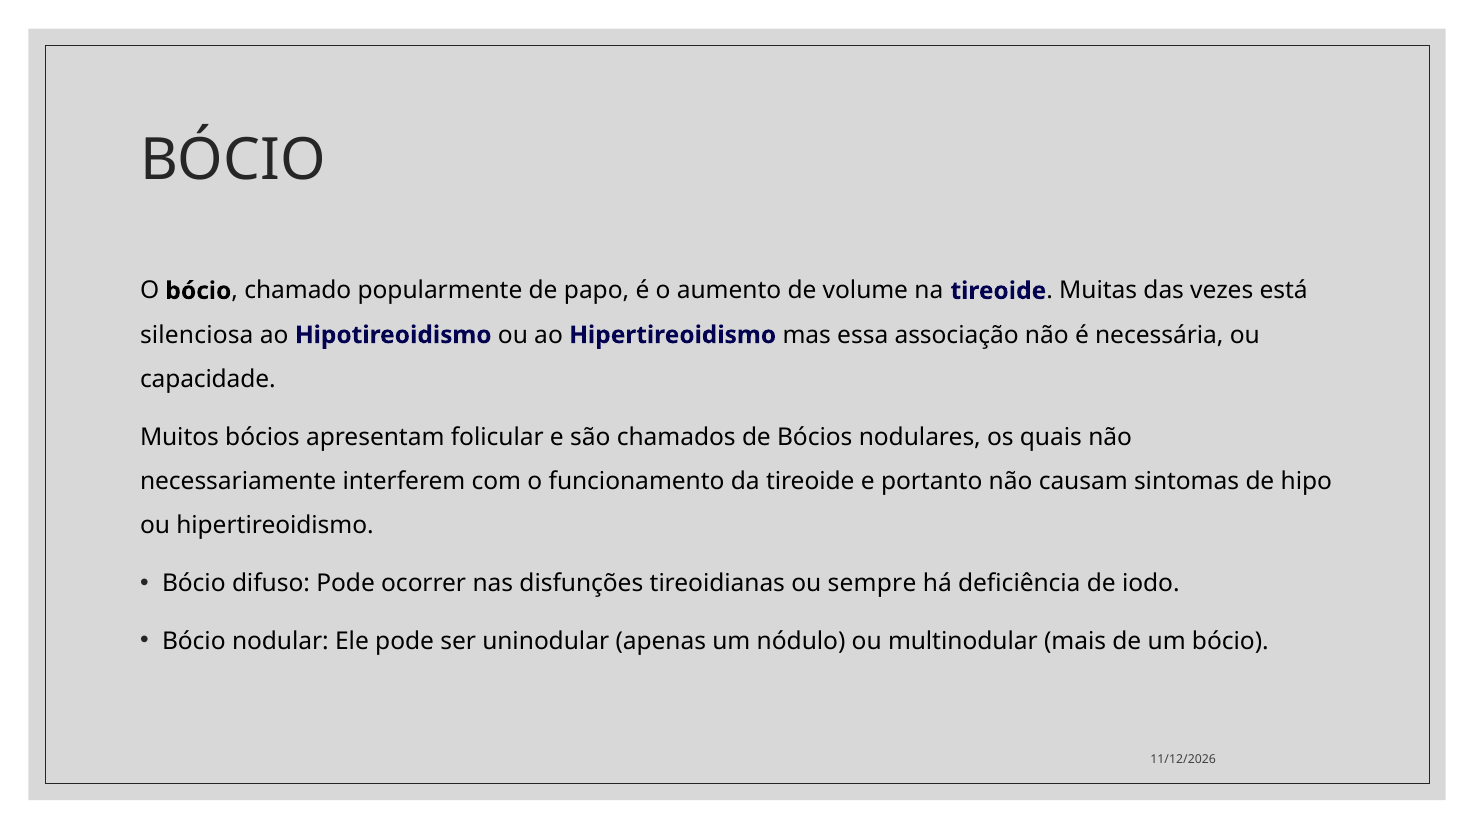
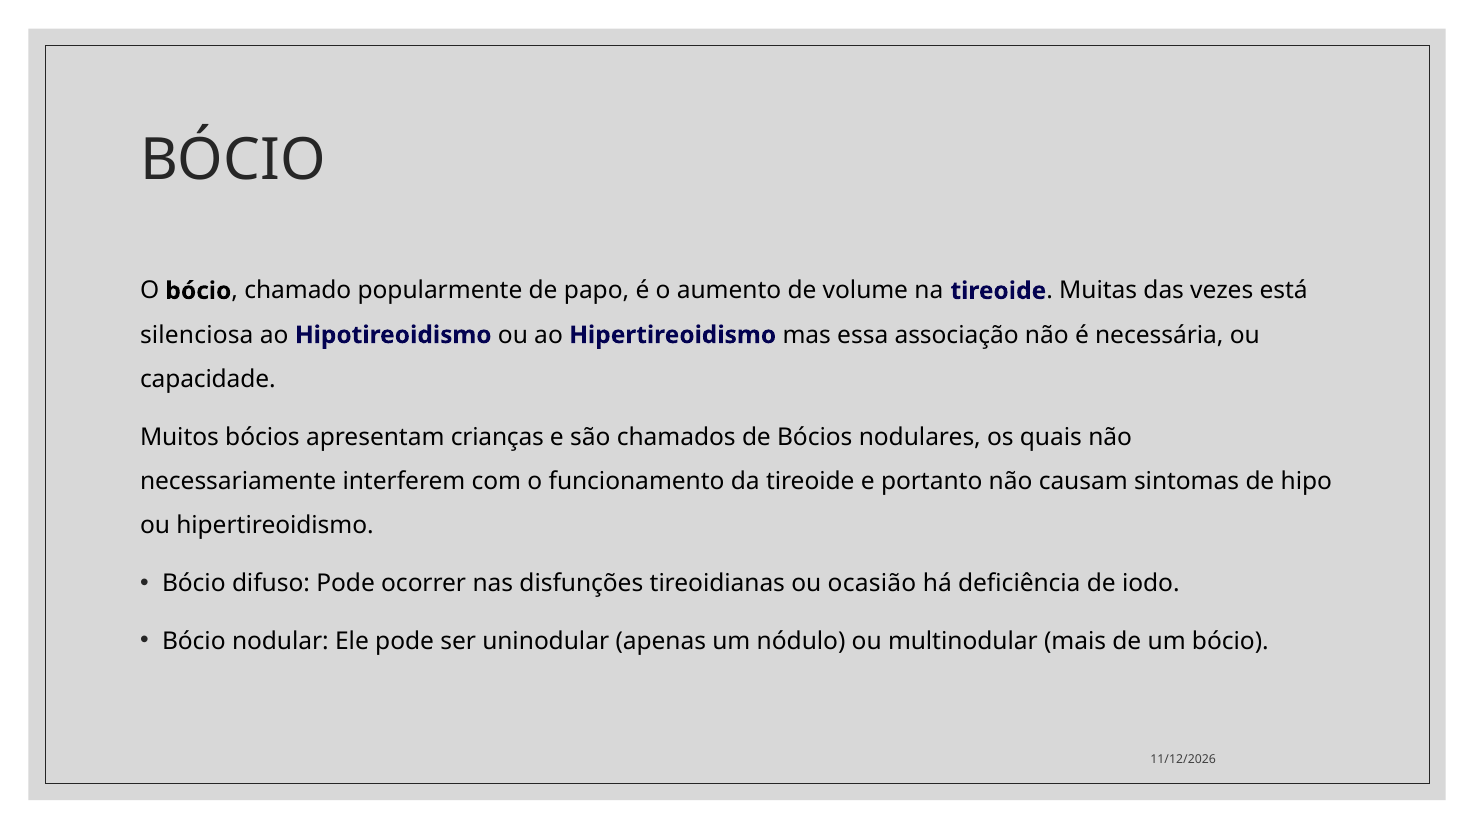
folicular: folicular -> crianças
sempre: sempre -> ocasião
